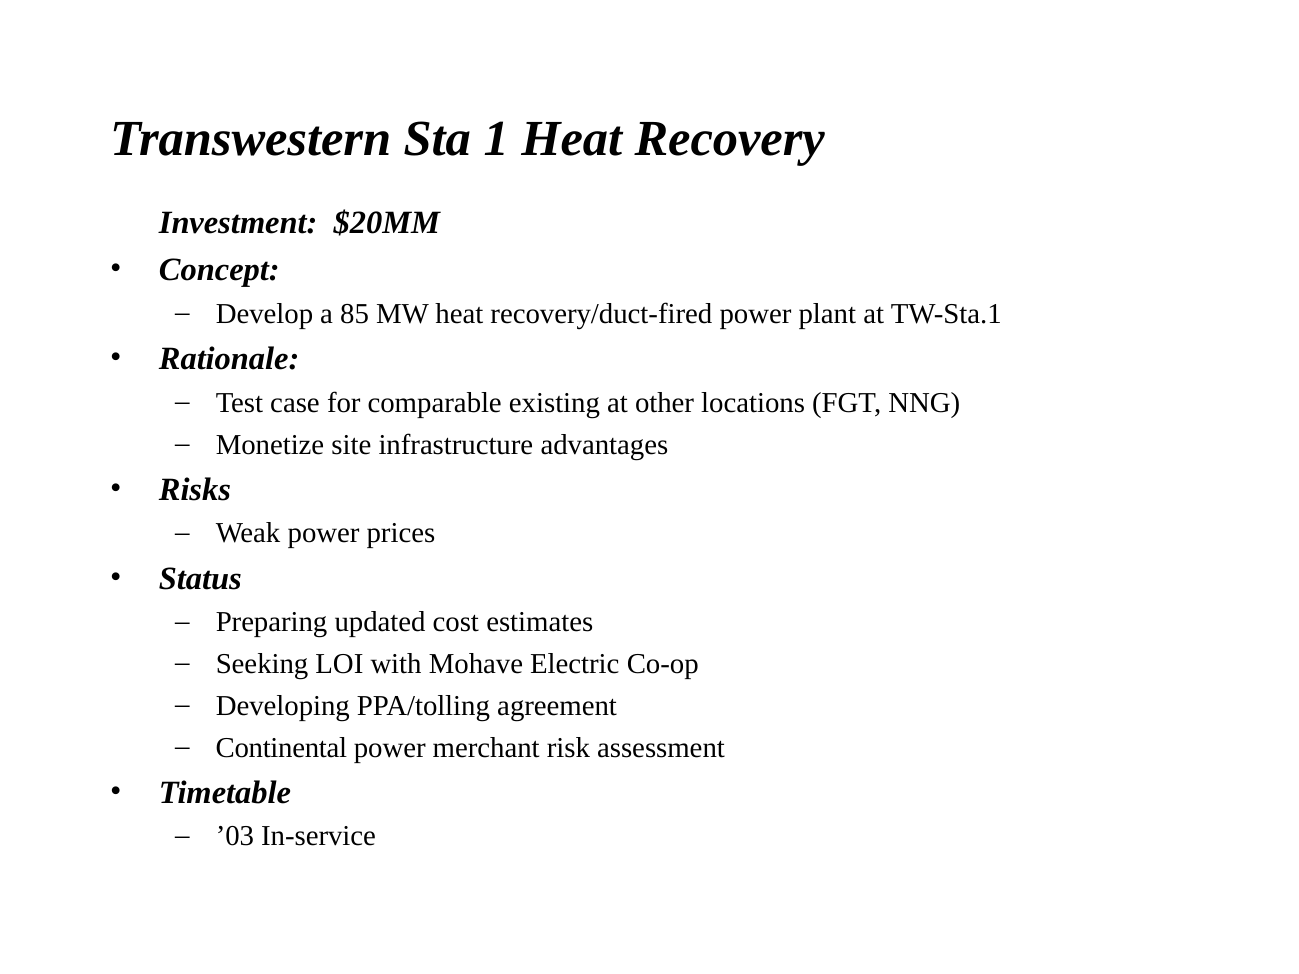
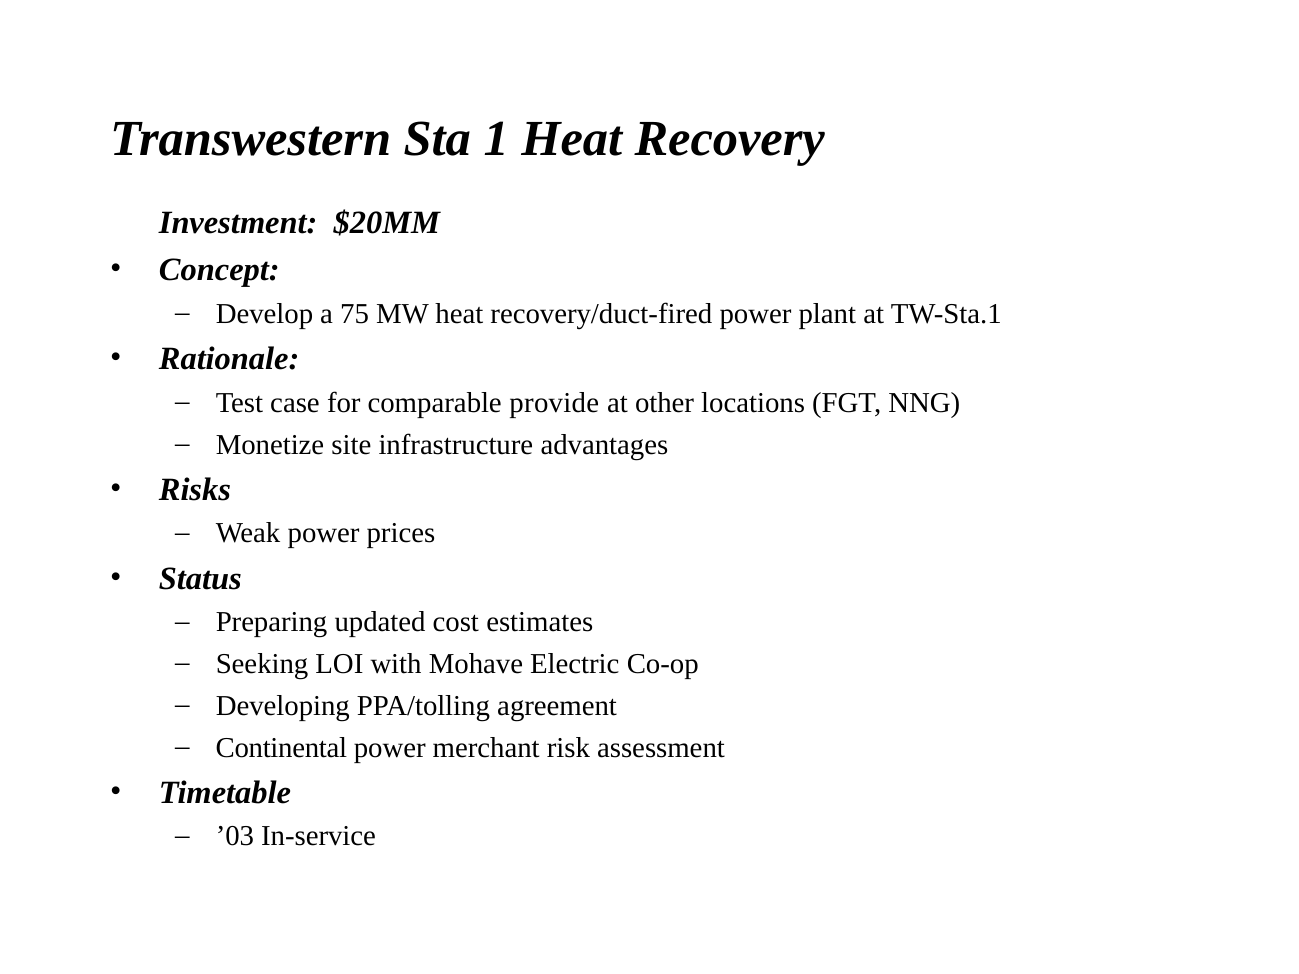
85: 85 -> 75
existing: existing -> provide
